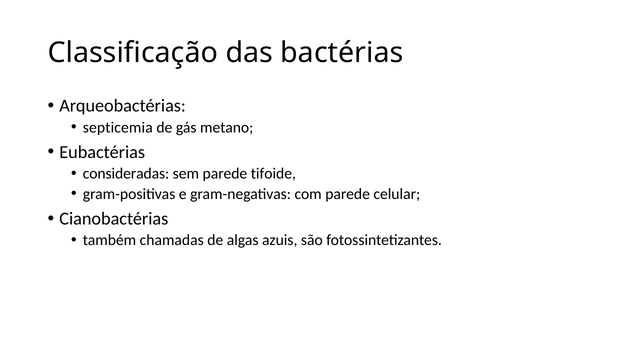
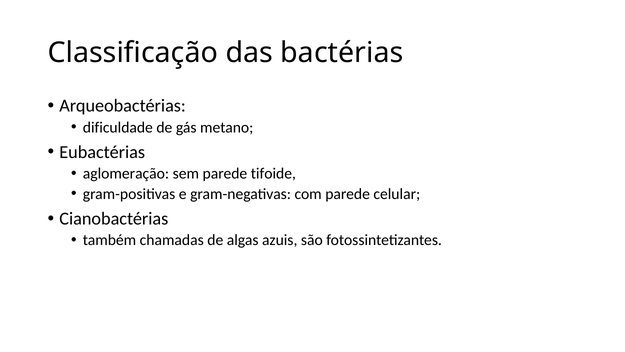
septicemia: septicemia -> dificuldade
consideradas: consideradas -> aglomeração
